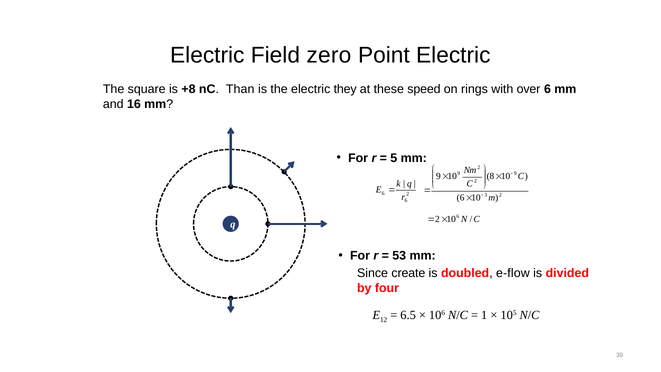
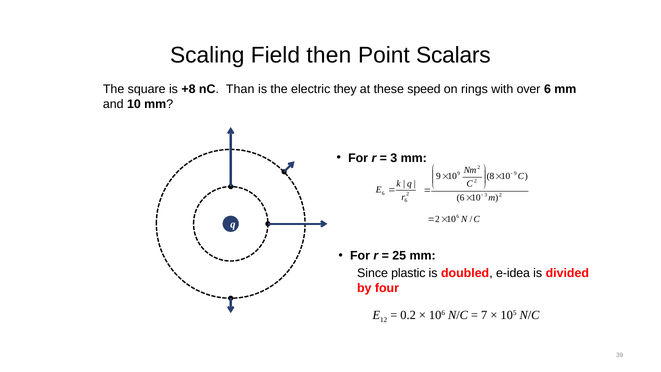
Electric at (207, 55): Electric -> Scaling
zero: zero -> then
Point Electric: Electric -> Scalars
and 16: 16 -> 10
5 at (394, 158): 5 -> 3
53: 53 -> 25
create: create -> plastic
e-flow: e-flow -> e-idea
6.5: 6.5 -> 0.2
1: 1 -> 7
